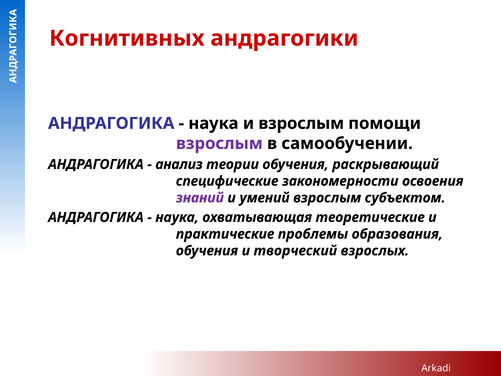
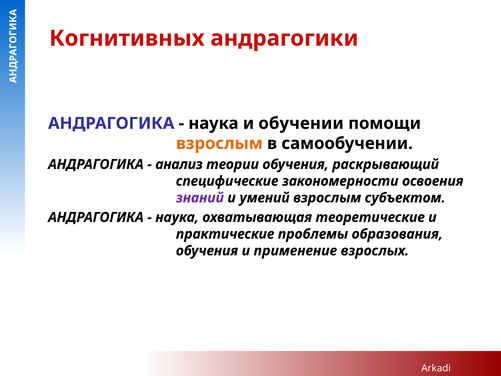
и взрослым: взрослым -> обучении
взрослым at (219, 143) colour: purple -> orange
творческий: творческий -> применение
